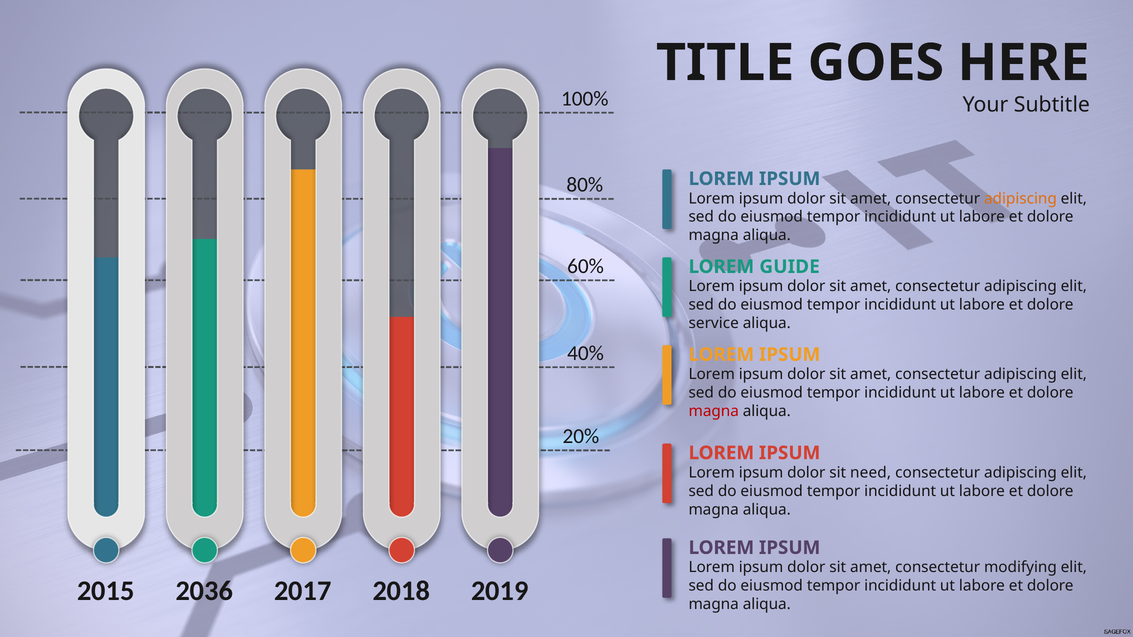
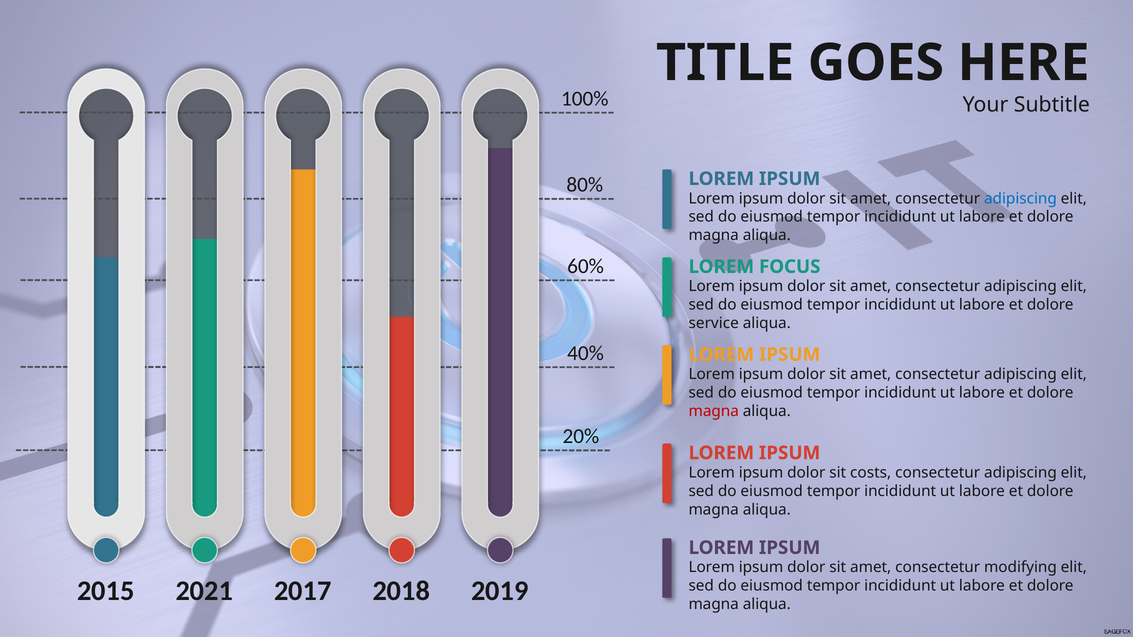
adipiscing at (1020, 199) colour: orange -> blue
GUIDE: GUIDE -> FOCUS
need: need -> costs
2036: 2036 -> 2021
